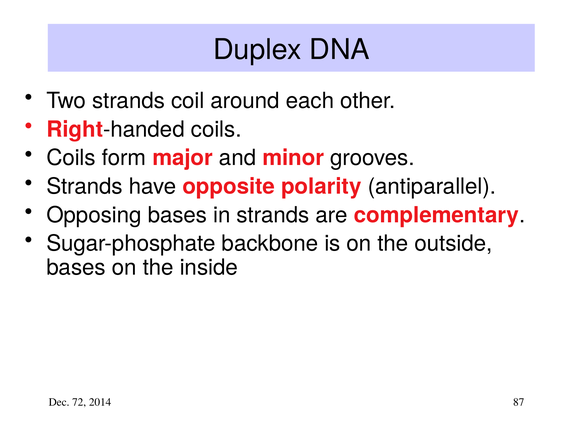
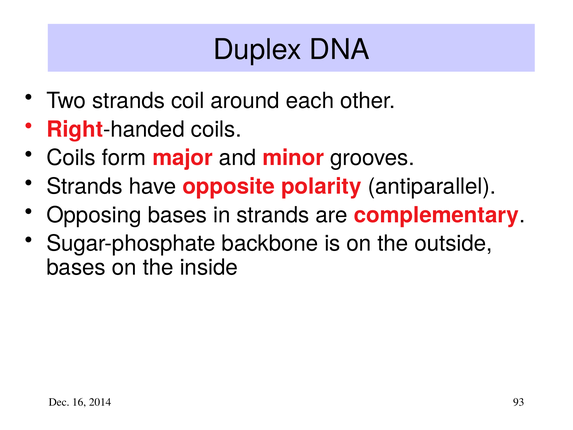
72: 72 -> 16
87: 87 -> 93
